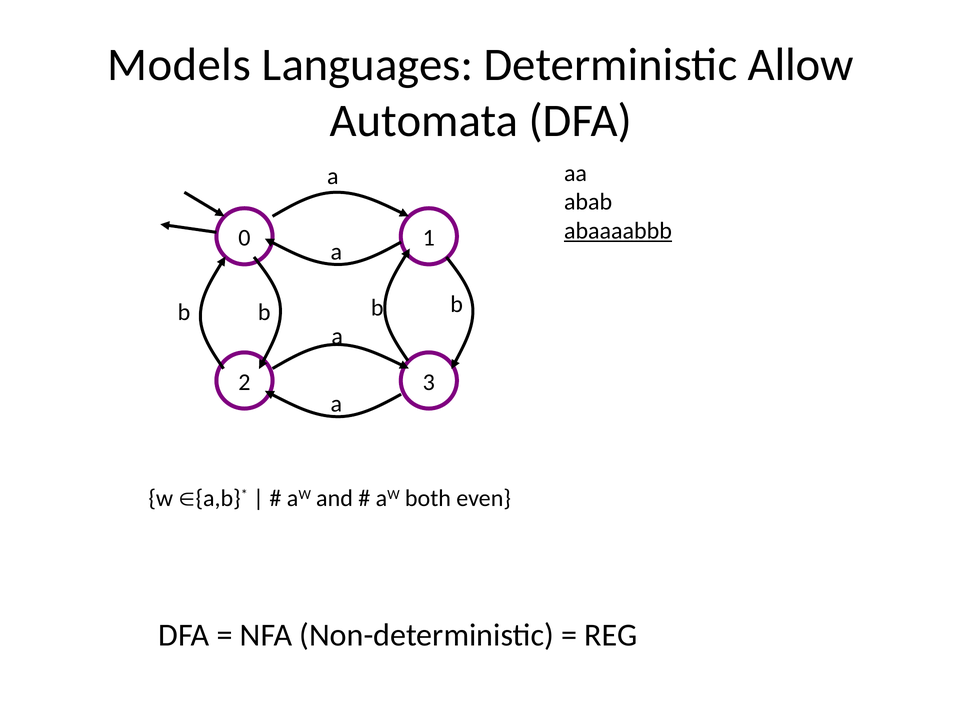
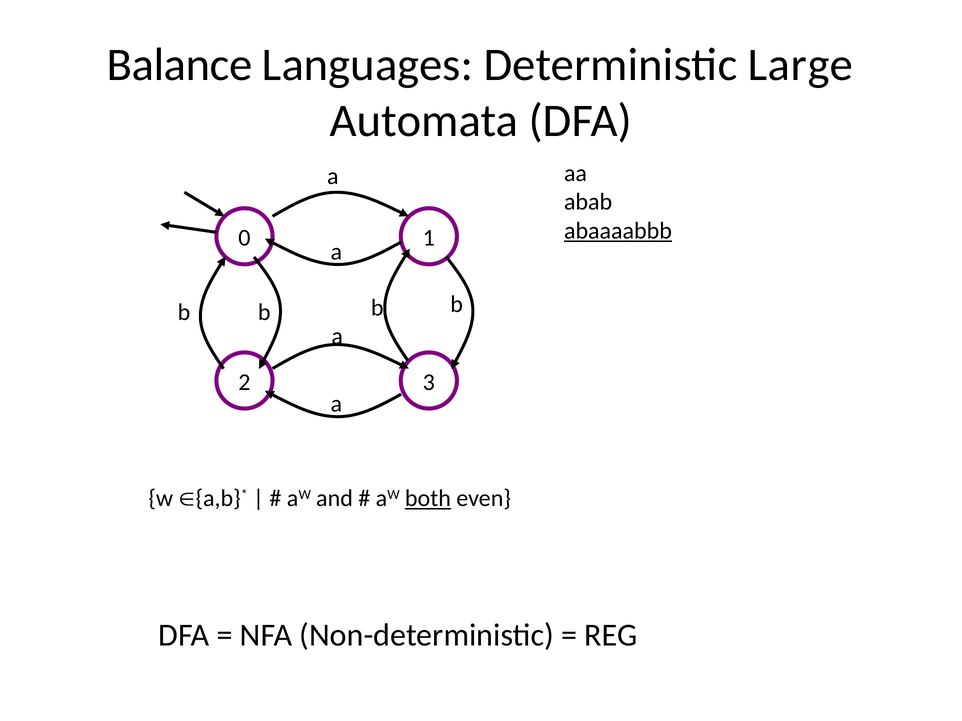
Models: Models -> Balance
Allow: Allow -> Large
both underline: none -> present
